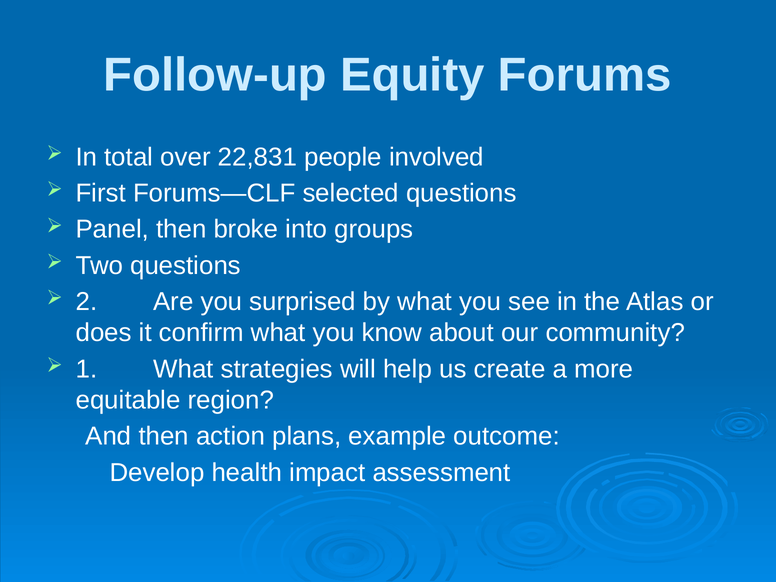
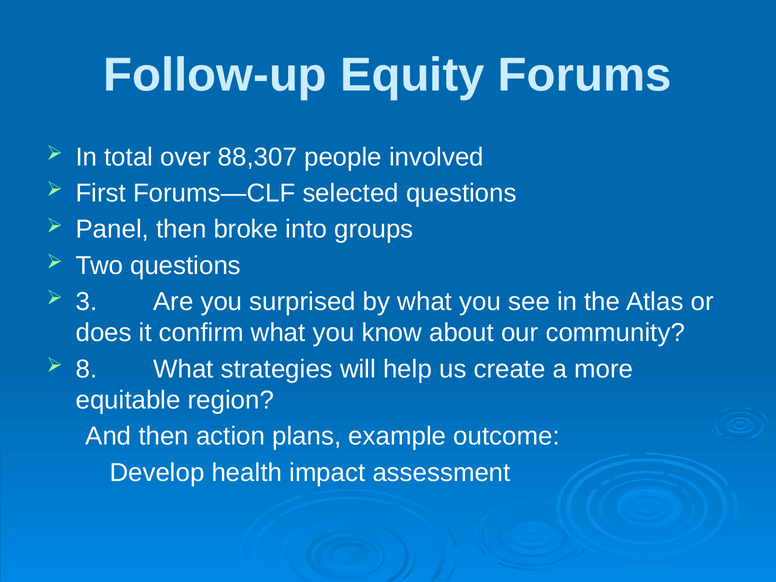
22,831: 22,831 -> 88,307
2: 2 -> 3
1: 1 -> 8
